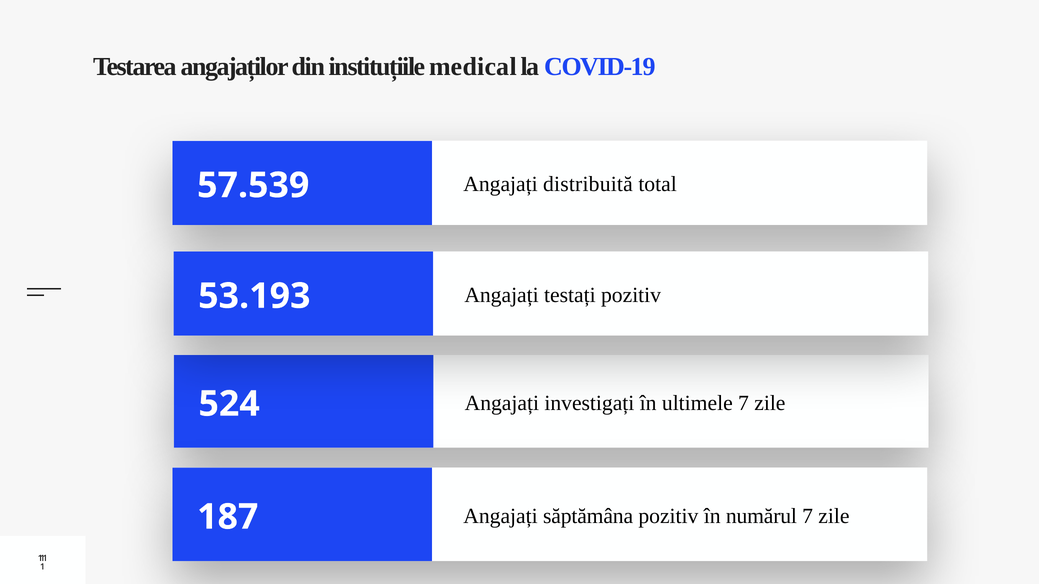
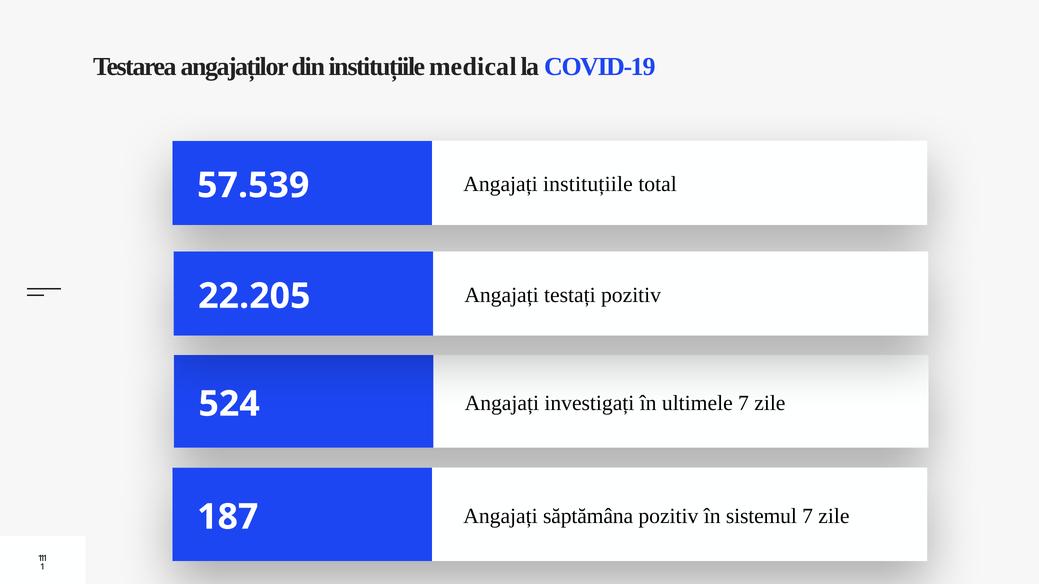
Angajați distribuită: distribuită -> instituțiile
53.193: 53.193 -> 22.205
numărul: numărul -> sistemul
